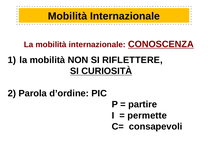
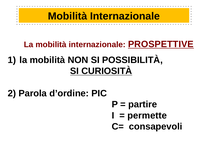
CONOSCENZA: CONOSCENZA -> PROSPETTIVE
RIFLETTERE: RIFLETTERE -> POSSIBILITÀ
